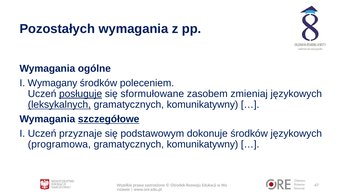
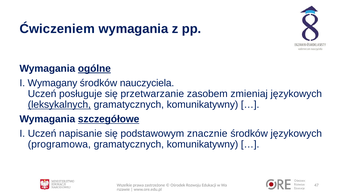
Pozostałych: Pozostałych -> Ćwiczeniem
ogólne underline: none -> present
poleceniem: poleceniem -> nauczyciela
posługuje underline: present -> none
sformułowane: sformułowane -> przetwarzanie
przyznaje: przyznaje -> napisanie
dokonuje: dokonuje -> znacznie
